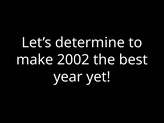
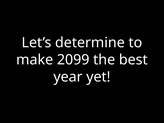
2002: 2002 -> 2099
